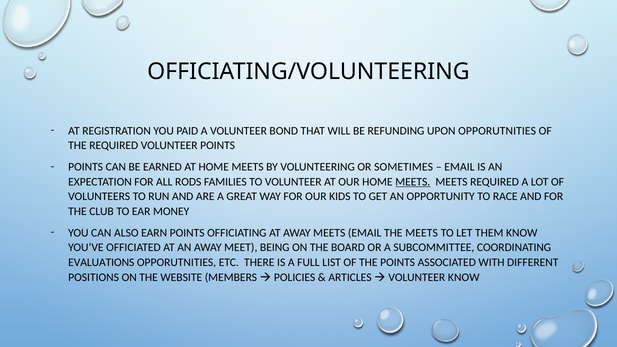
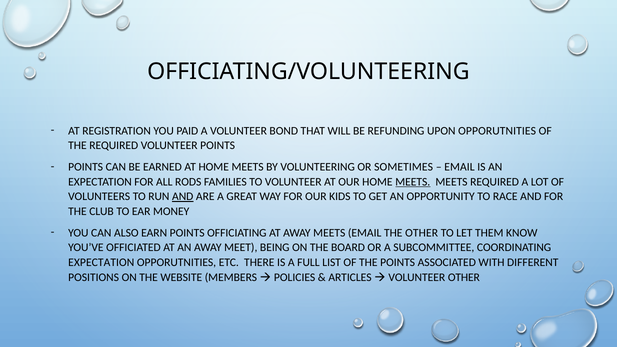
AND at (183, 197) underline: none -> present
THE MEETS: MEETS -> OTHER
EVALUATIONS at (101, 262): EVALUATIONS -> EXPECTATION
VOLUNTEER KNOW: KNOW -> OTHER
